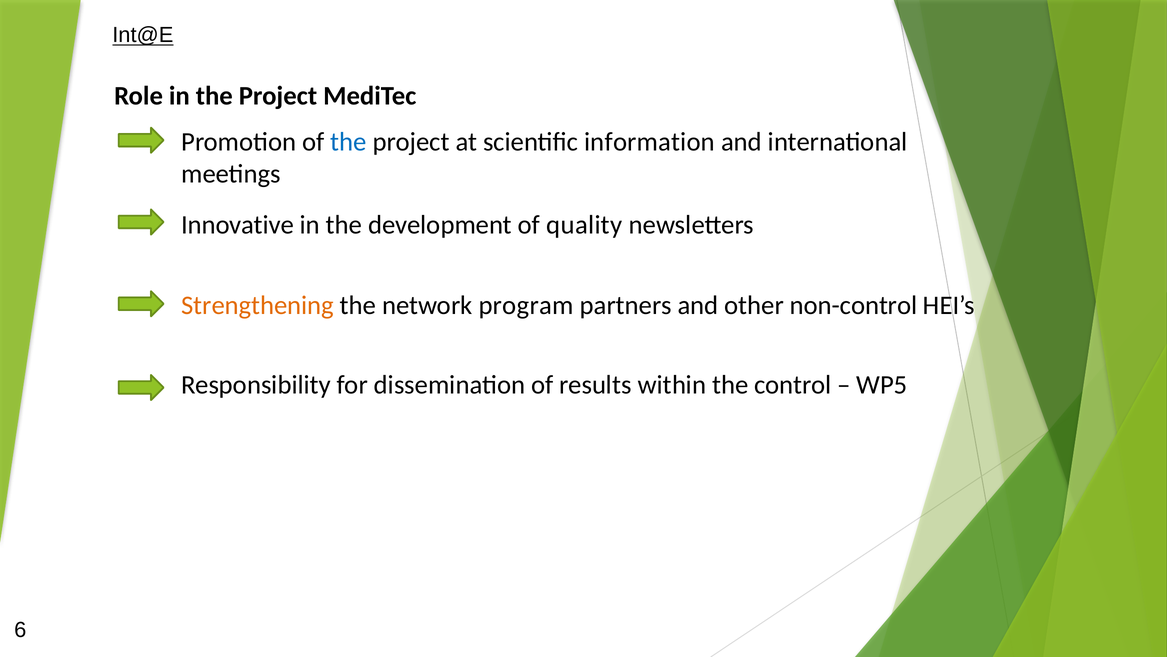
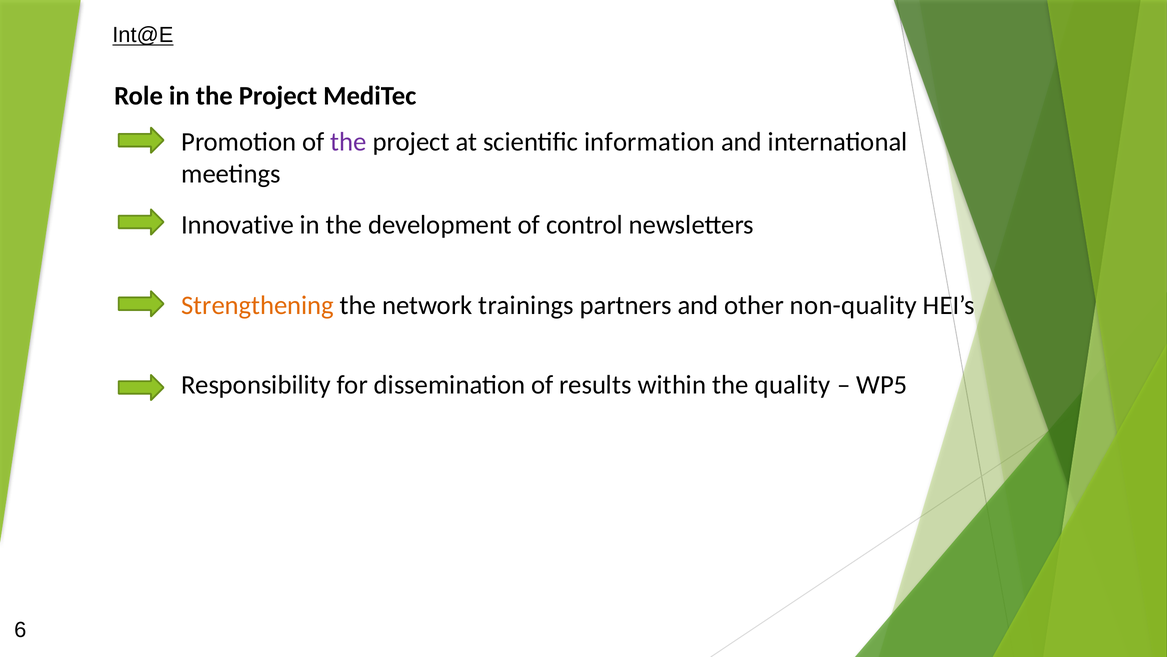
the at (349, 142) colour: blue -> purple
quality: quality -> control
program: program -> trainings
non-control: non-control -> non-quality
control: control -> quality
